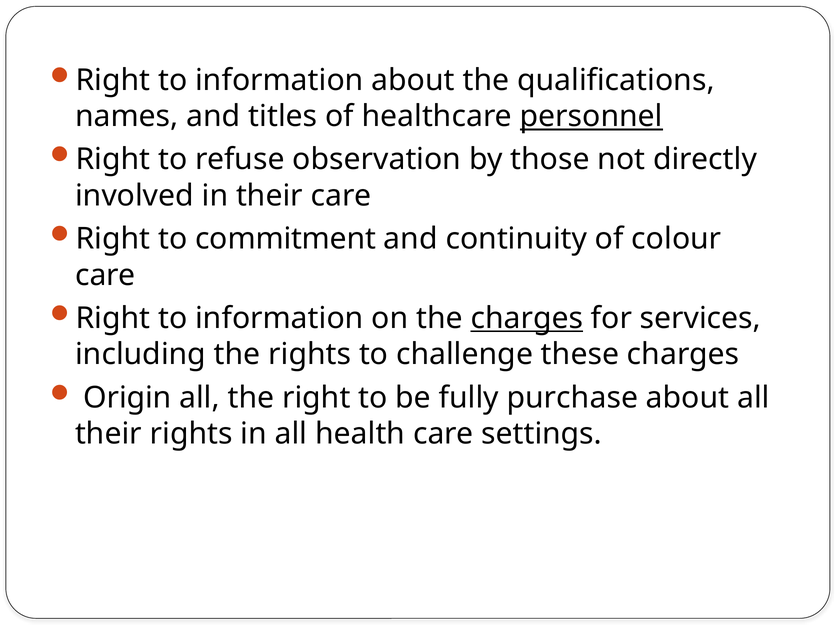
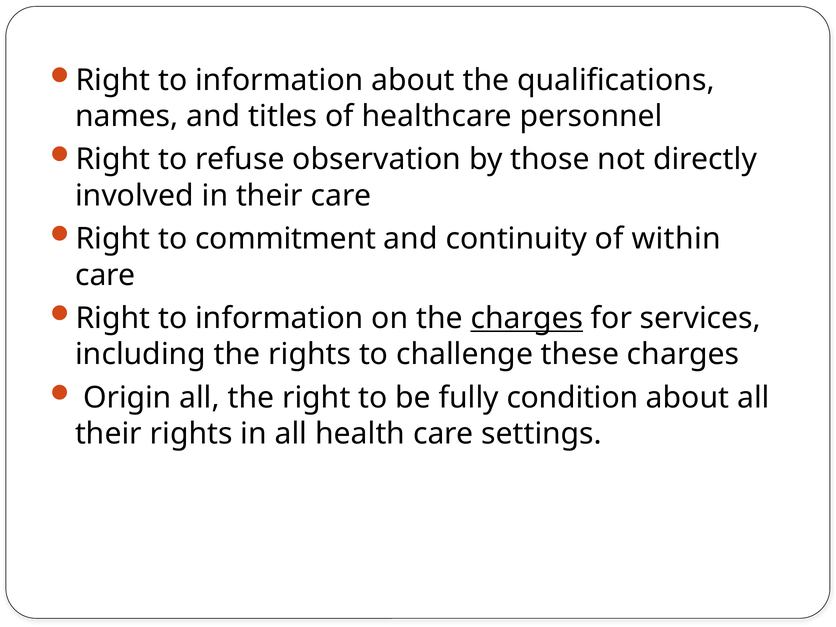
personnel underline: present -> none
colour: colour -> within
purchase: purchase -> condition
